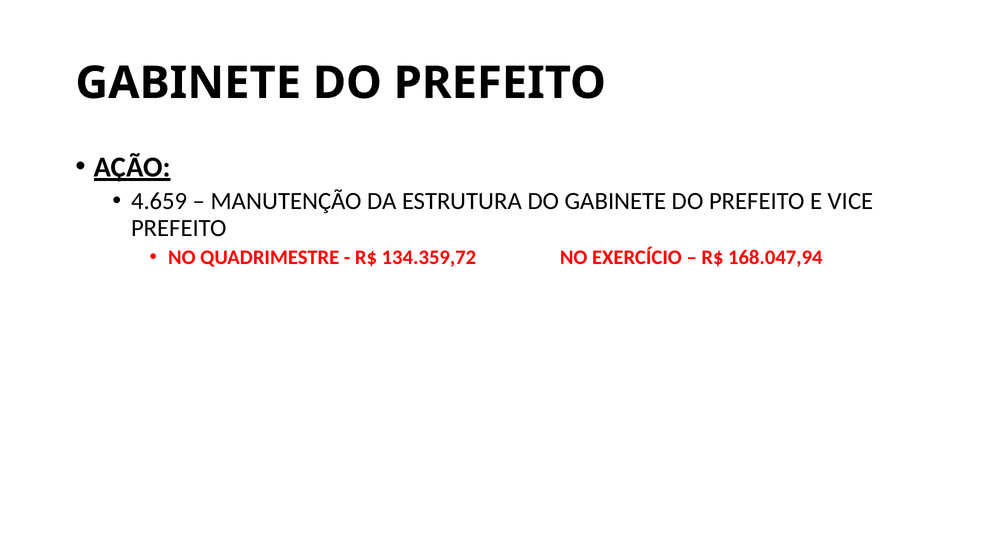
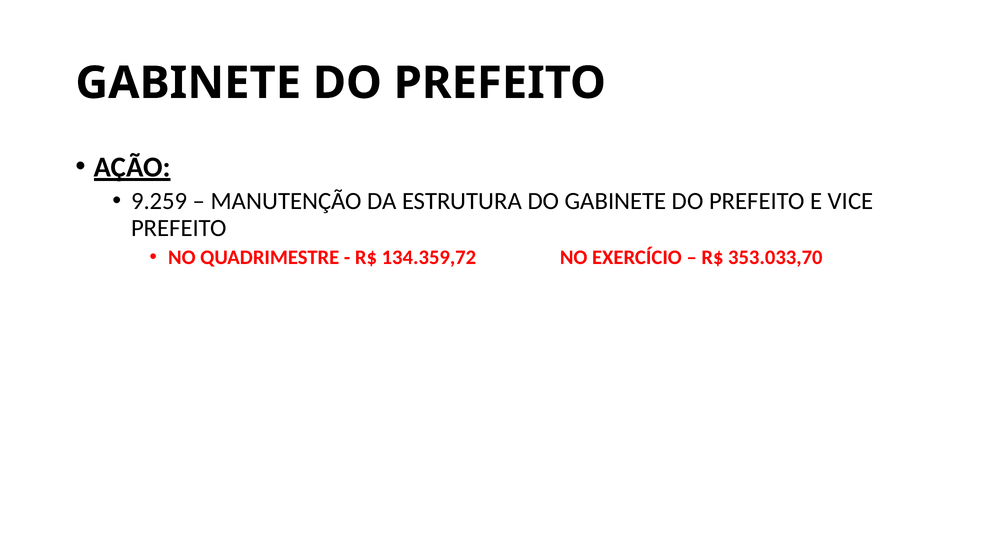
4.659: 4.659 -> 9.259
168.047,94: 168.047,94 -> 353.033,70
